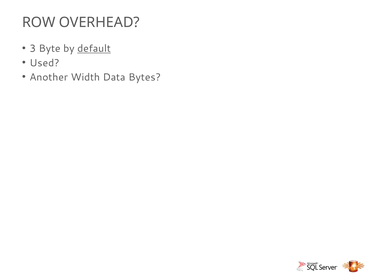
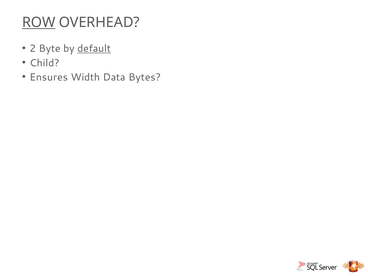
ROW underline: none -> present
3: 3 -> 2
Used: Used -> Child
Another: Another -> Ensures
